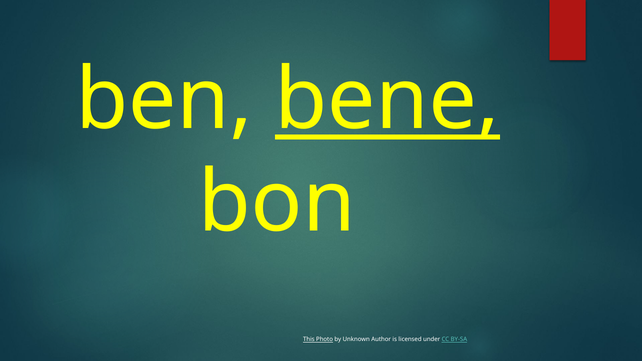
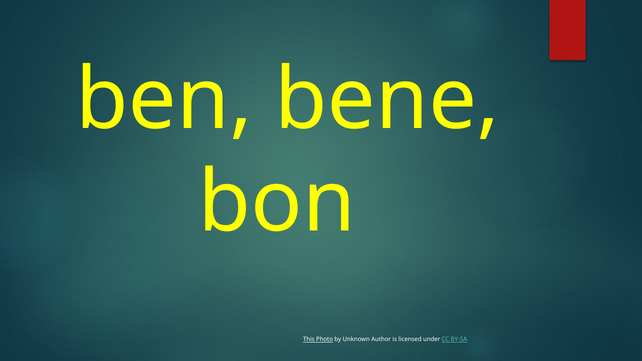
bene underline: present -> none
